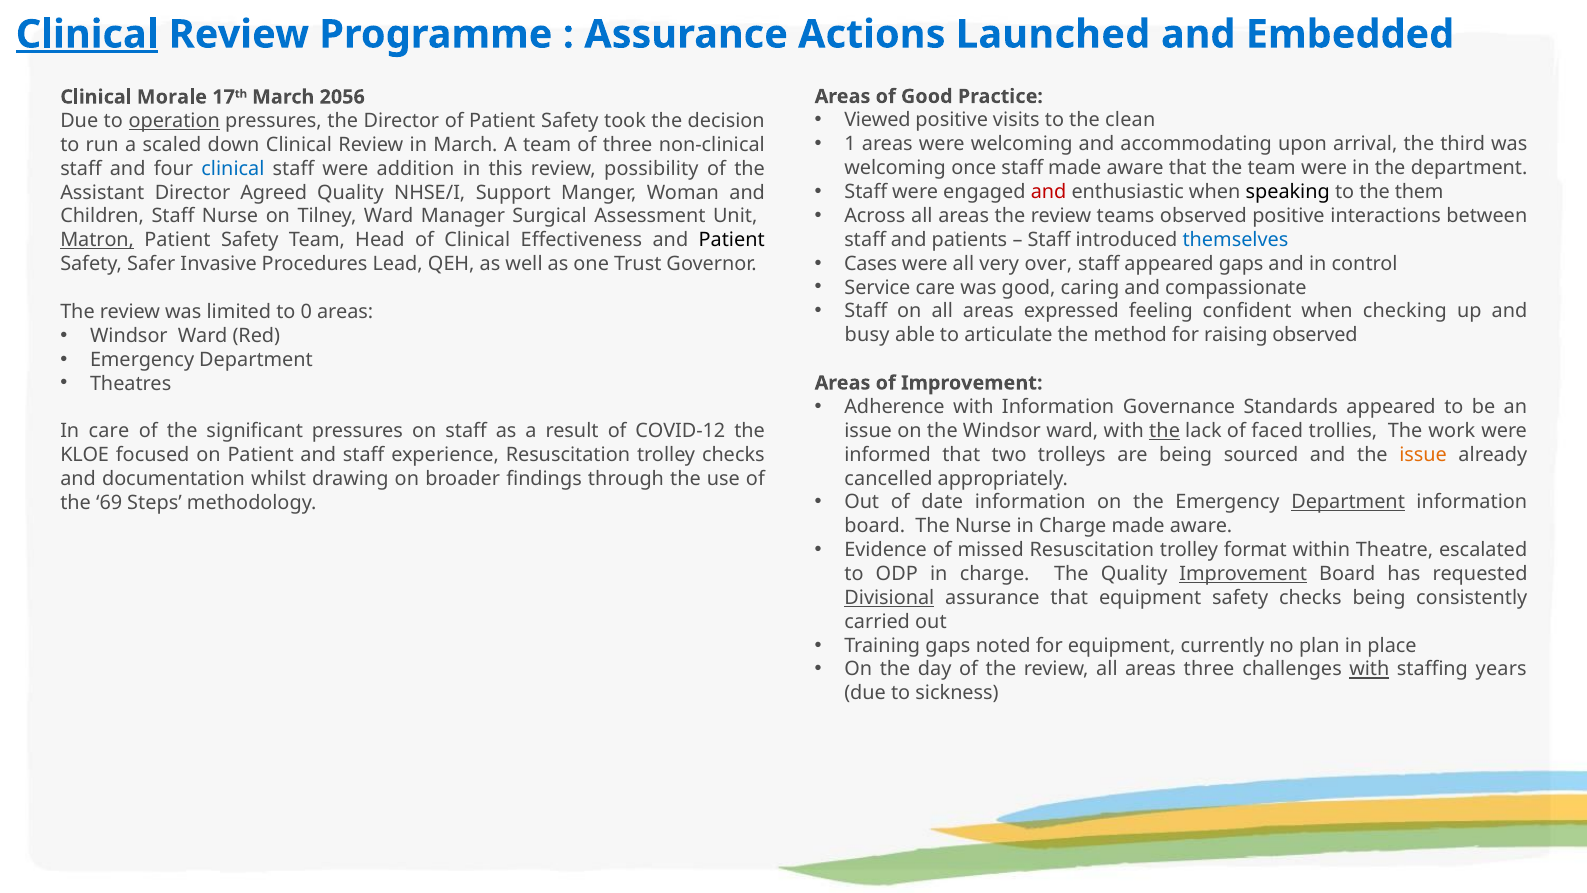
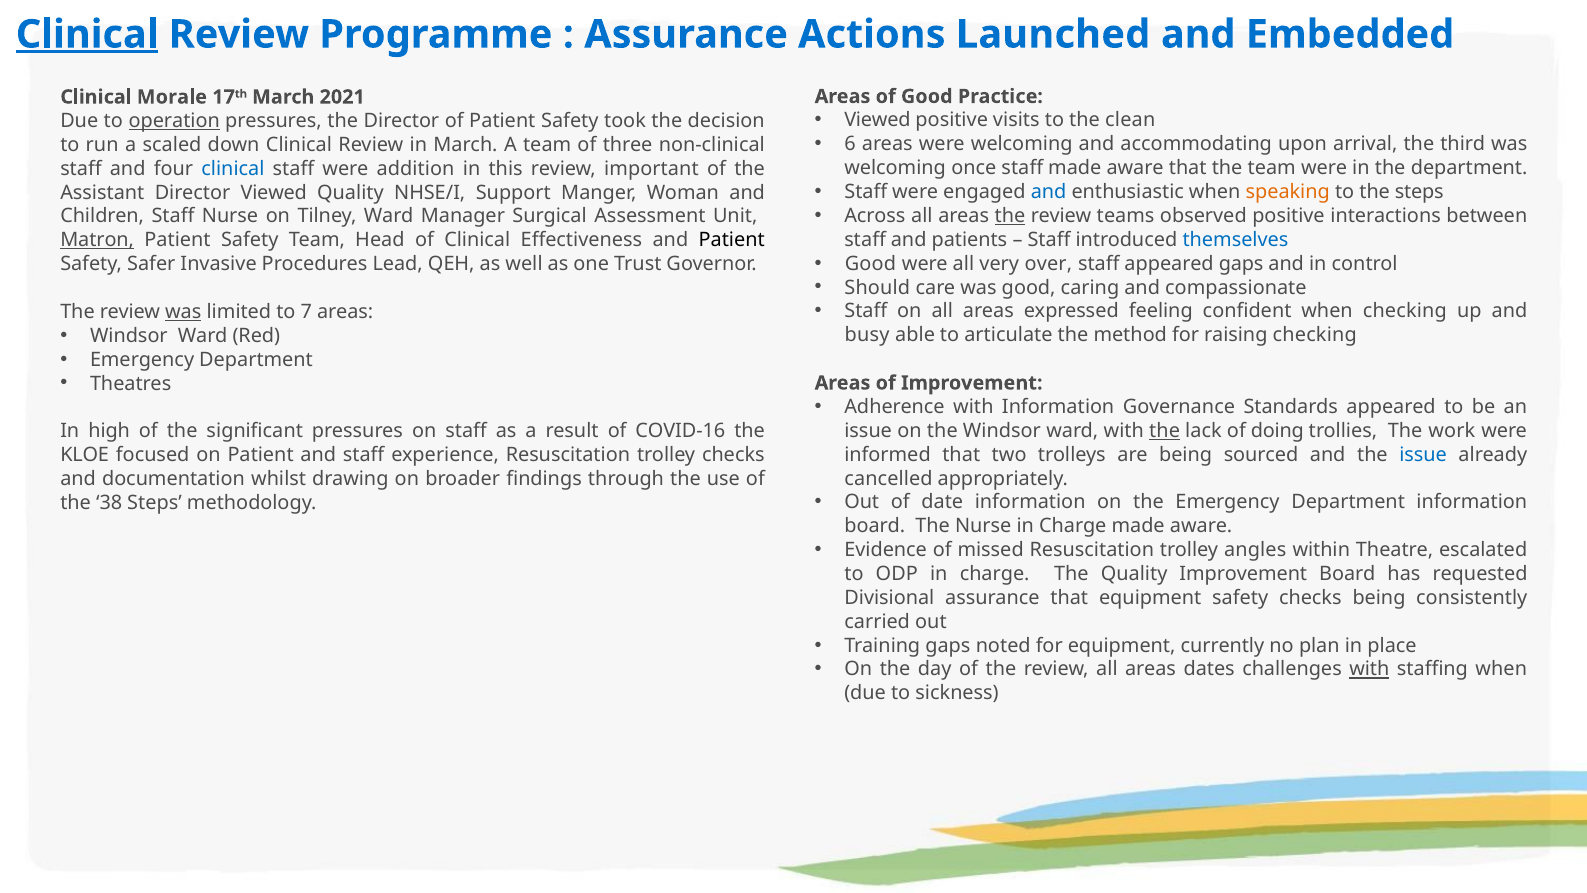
2056: 2056 -> 2021
1: 1 -> 6
possibility: possibility -> important
and at (1049, 192) colour: red -> blue
speaking colour: black -> orange
the them: them -> steps
Director Agreed: Agreed -> Viewed
the at (1010, 216) underline: none -> present
Cases at (871, 263): Cases -> Good
Service: Service -> Should
was at (183, 312) underline: none -> present
0: 0 -> 7
raising observed: observed -> checking
faced: faced -> doing
In care: care -> high
COVID-12: COVID-12 -> COVID-16
issue at (1423, 454) colour: orange -> blue
Department at (1348, 502) underline: present -> none
69: 69 -> 38
format: format -> angles
Improvement at (1243, 574) underline: present -> none
Divisional underline: present -> none
areas three: three -> dates
staffing years: years -> when
